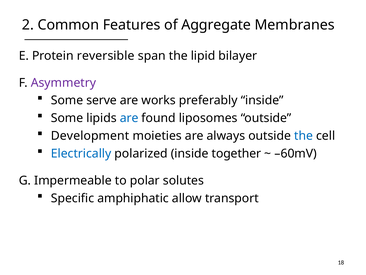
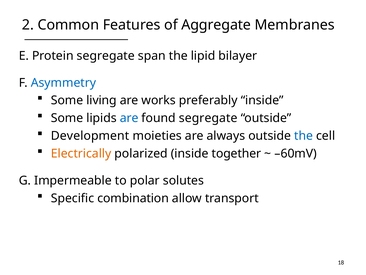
Protein reversible: reversible -> segregate
Asymmetry colour: purple -> blue
serve: serve -> living
found liposomes: liposomes -> segregate
Electrically colour: blue -> orange
amphiphatic: amphiphatic -> combination
